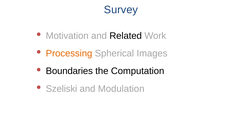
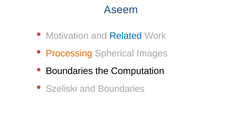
Survey: Survey -> Aseem
Related colour: black -> blue
and Modulation: Modulation -> Boundaries
